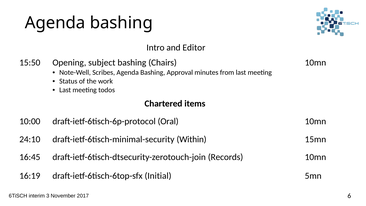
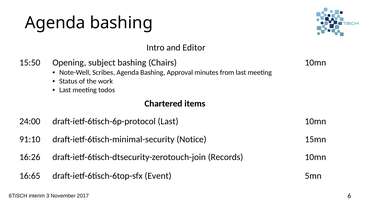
10:00: 10:00 -> 24:00
draft-ietf-6tisch-6p-protocol Oral: Oral -> Last
24:10: 24:10 -> 91:10
Within: Within -> Notice
16:45: 16:45 -> 16:26
16:19: 16:19 -> 16:65
Initial: Initial -> Event
